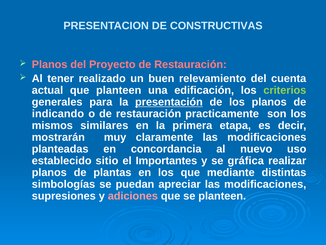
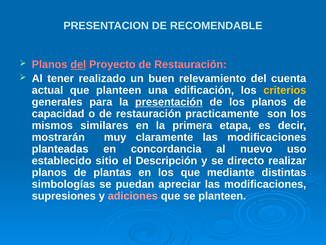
CONSTRUCTIVAS: CONSTRUCTIVAS -> RECOMENDABLE
del at (78, 64) underline: none -> present
criterios colour: light green -> yellow
indicando: indicando -> capacidad
Importantes: Importantes -> Descripción
gráfica: gráfica -> directo
